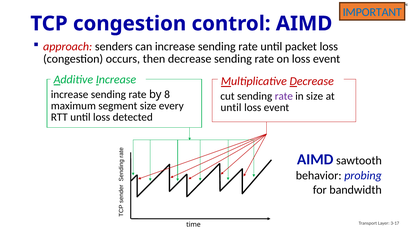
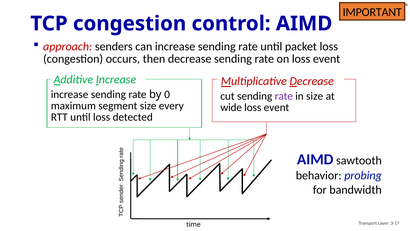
IMPORTANT colour: blue -> black
8: 8 -> 0
until at (231, 107): until -> wide
